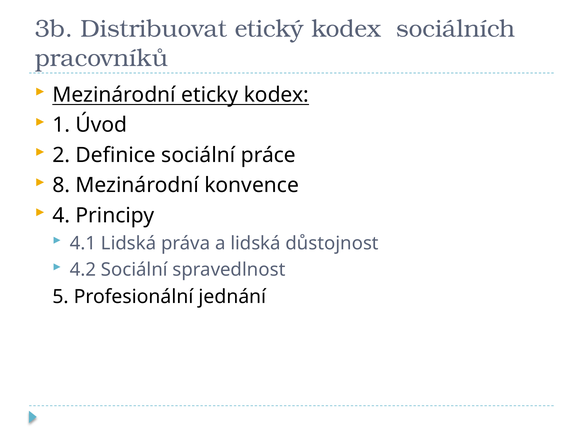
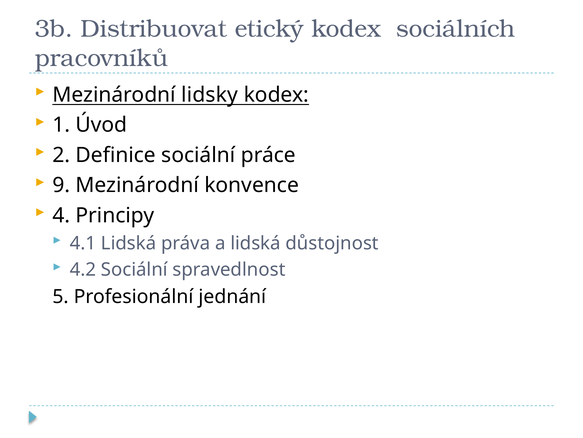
eticky: eticky -> lidsky
8: 8 -> 9
